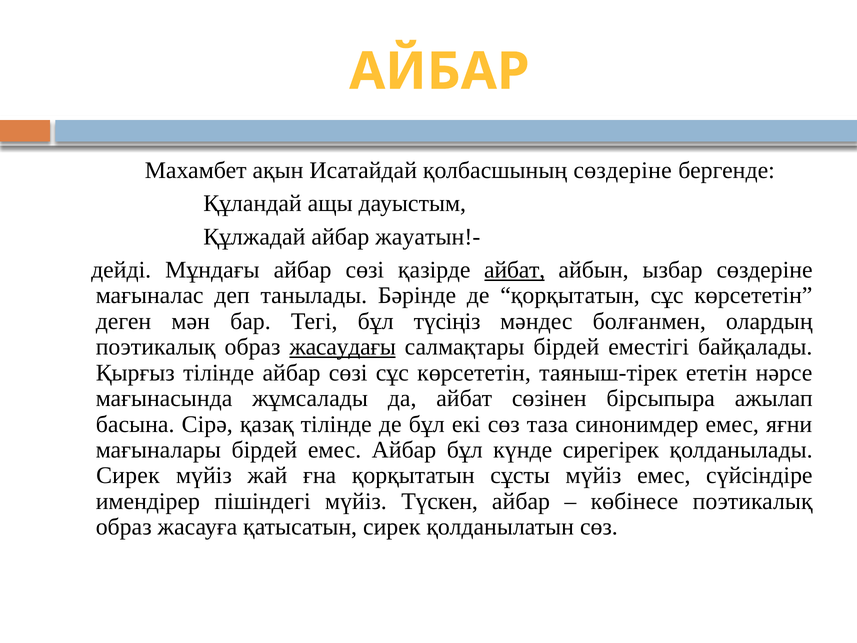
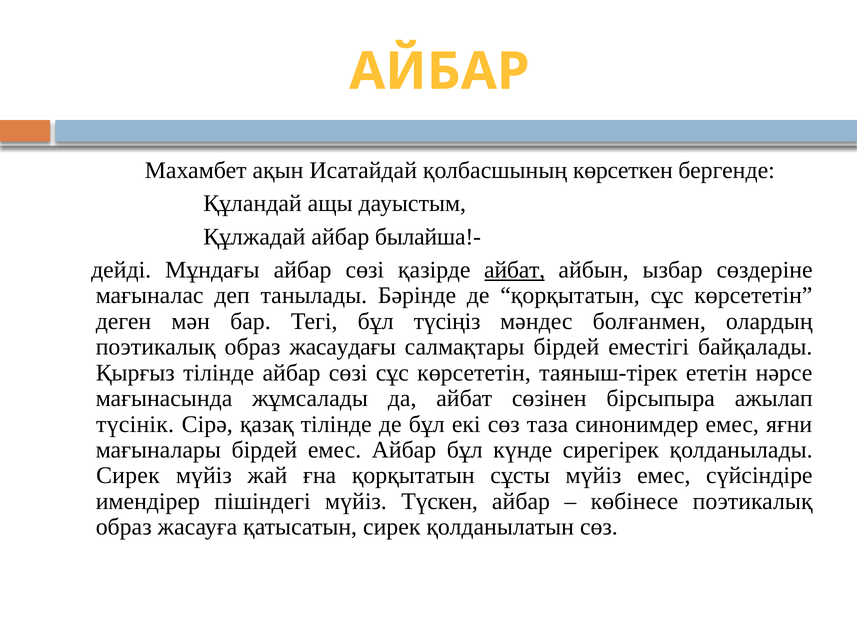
қолбасшының сөздеріне: сөздеріне -> көрсеткен
жауатын!-: жауатын!- -> былайша!-
жасаудағы underline: present -> none
басына: басына -> түсінік
